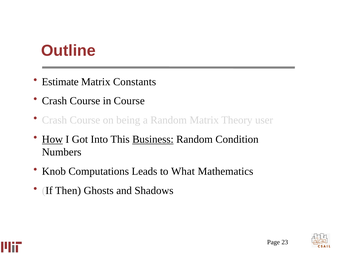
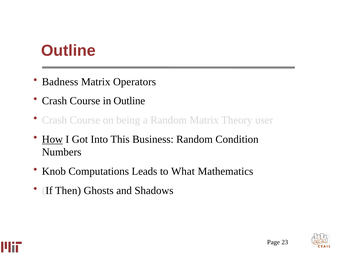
Estimate: Estimate -> Badness
Constants: Constants -> Operators
in Course: Course -> Outline
Business underline: present -> none
